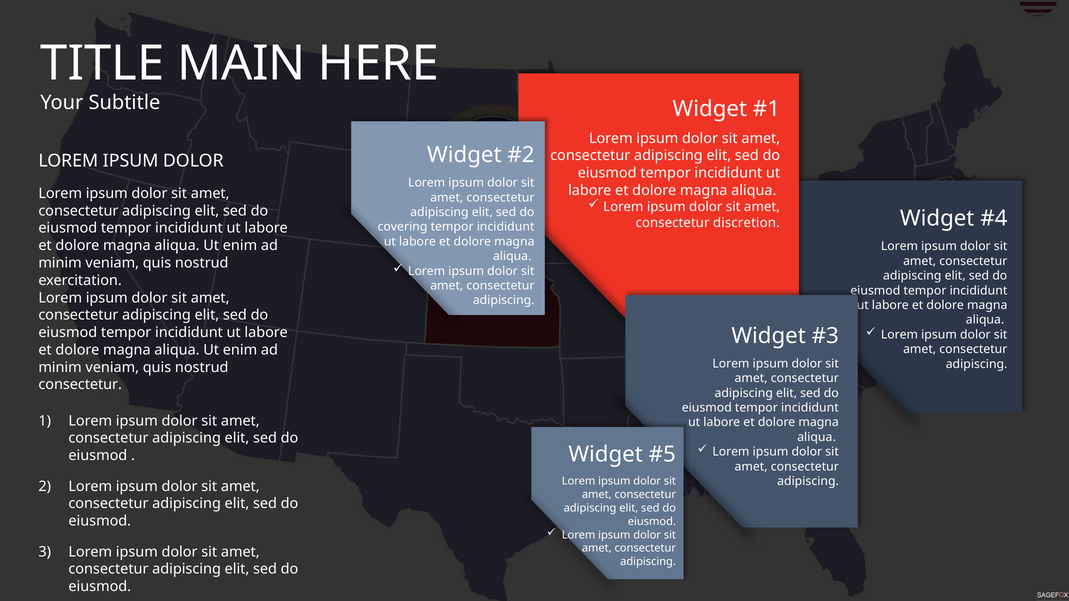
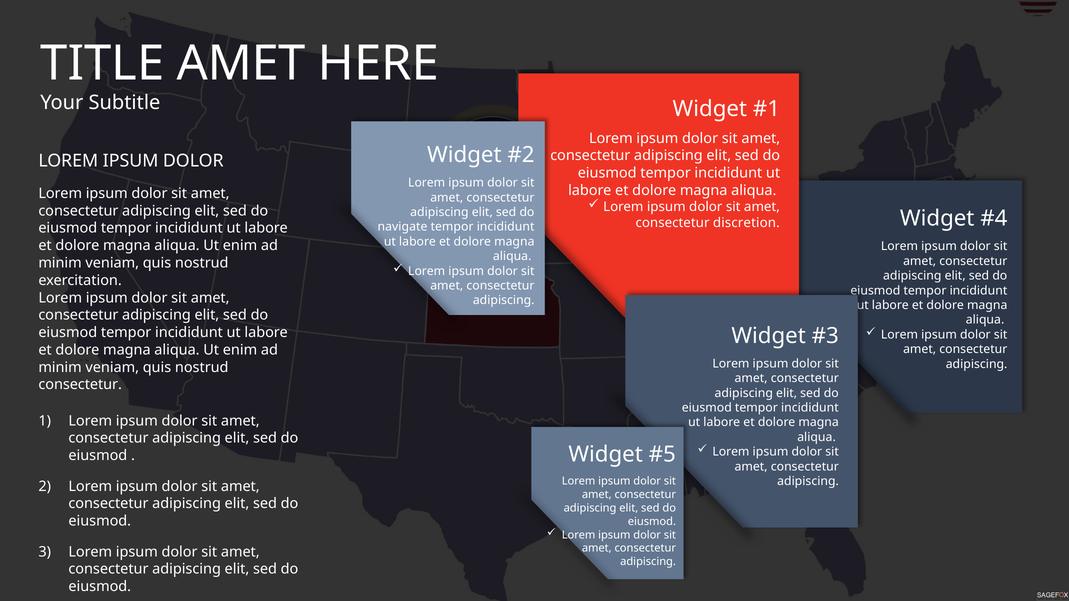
TITLE MAIN: MAIN -> AMET
covering: covering -> navigate
